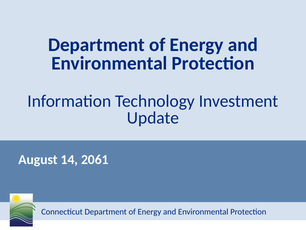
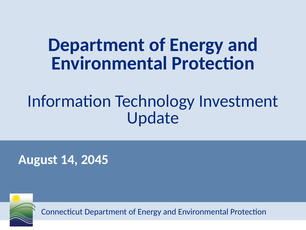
2061: 2061 -> 2045
